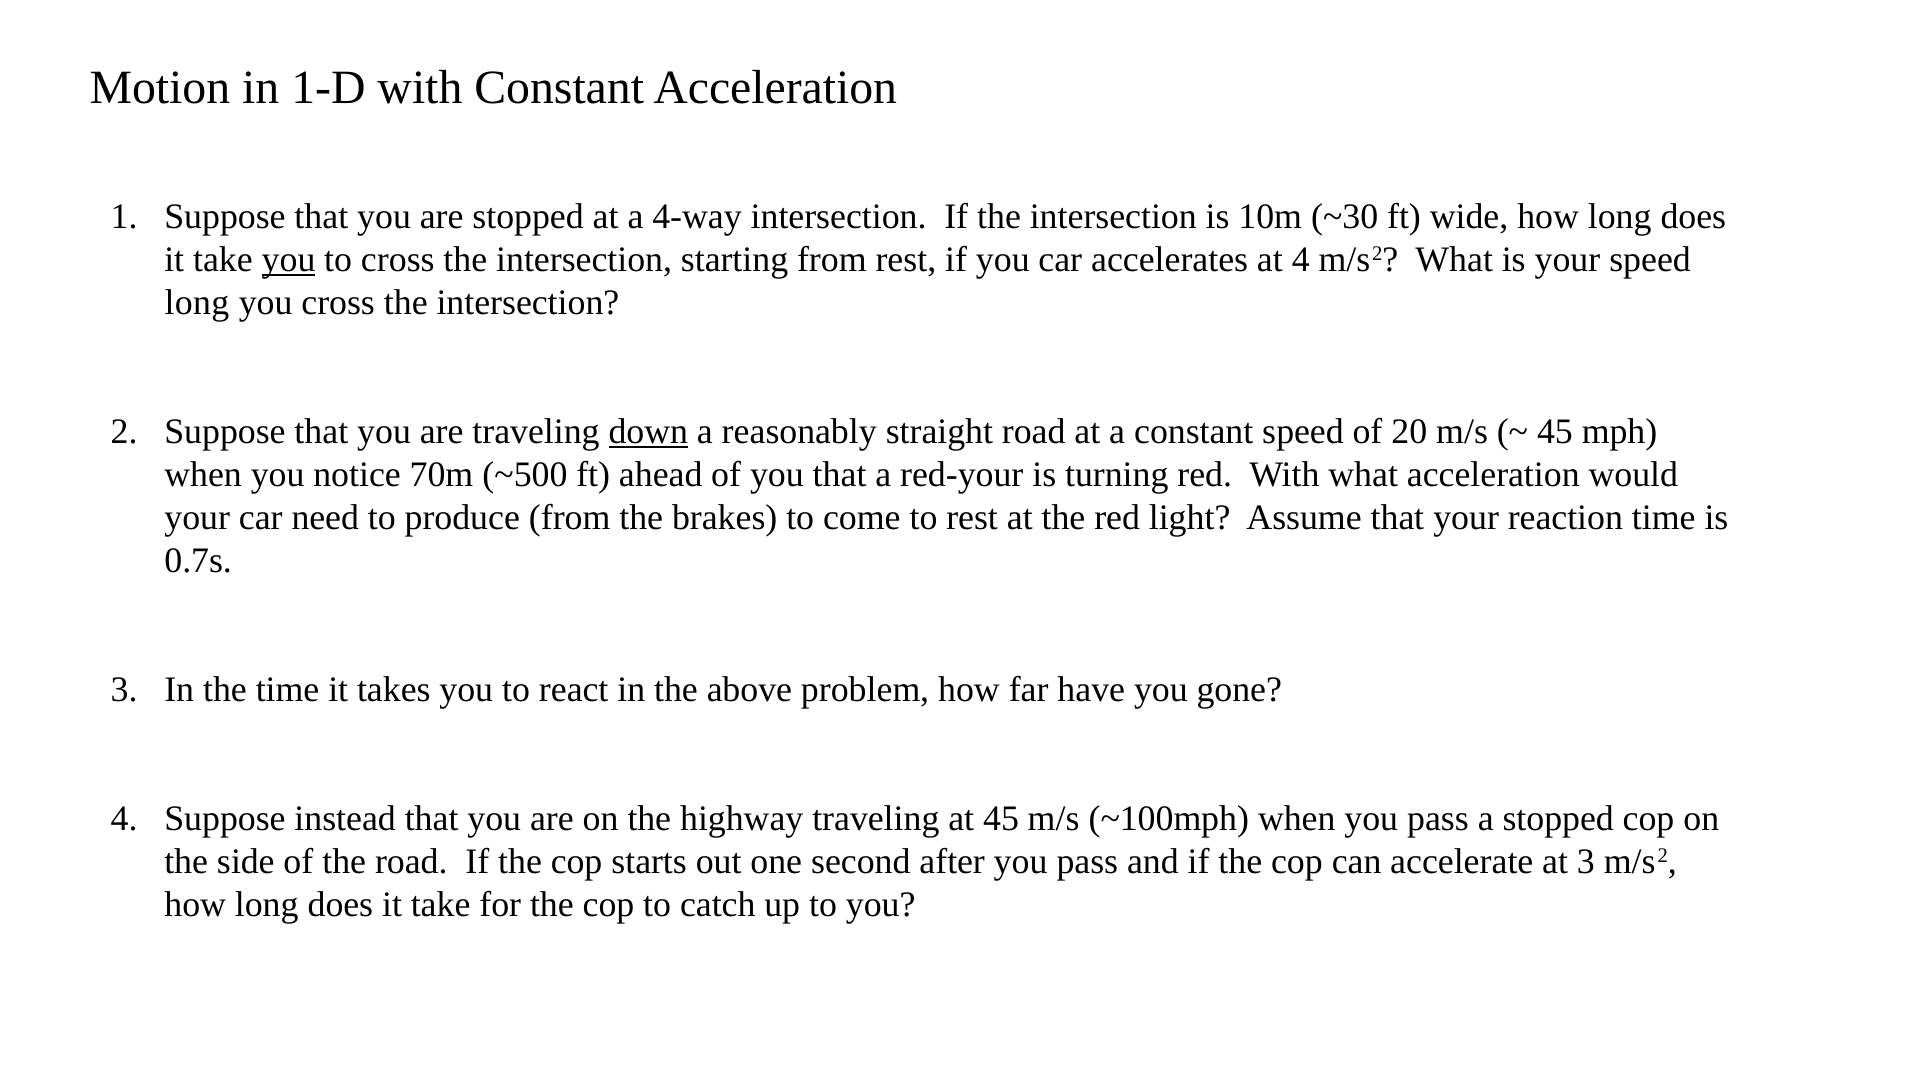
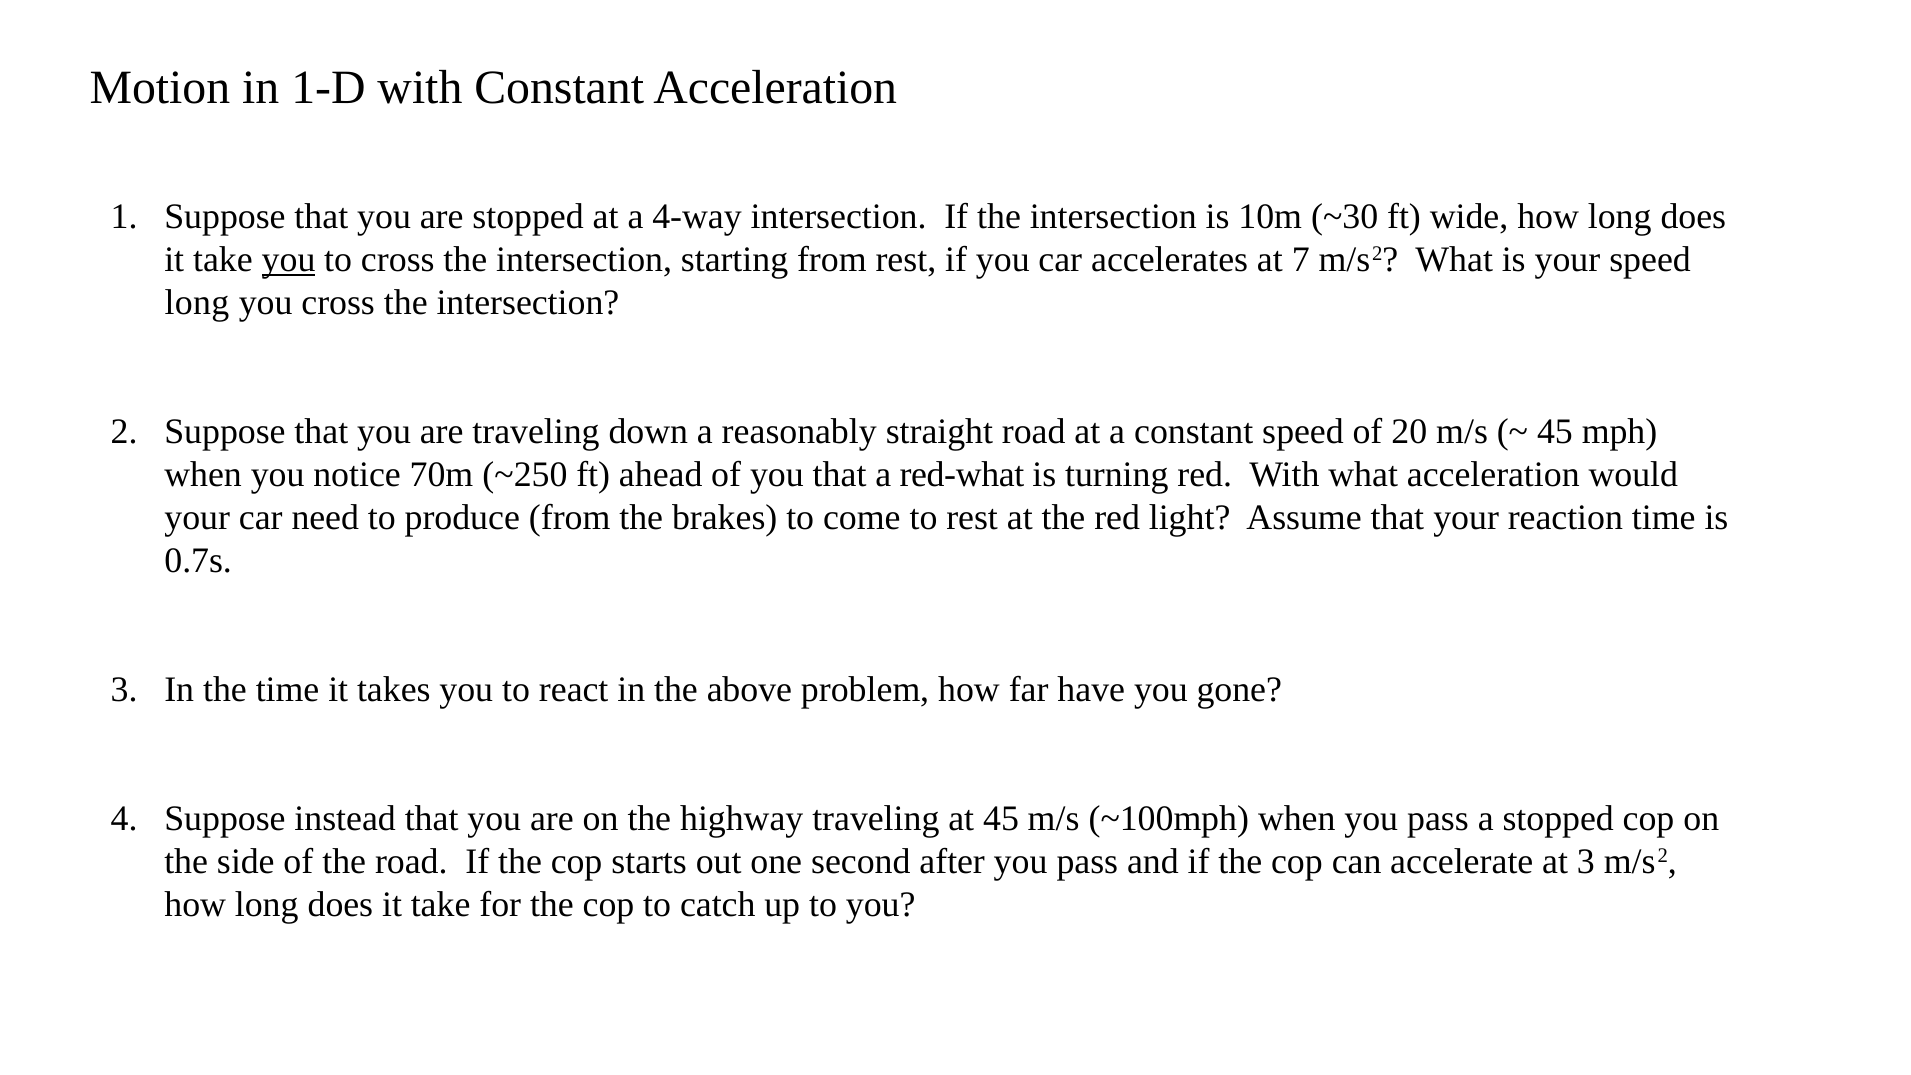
at 4: 4 -> 7
down underline: present -> none
~500: ~500 -> ~250
red-your: red-your -> red-what
